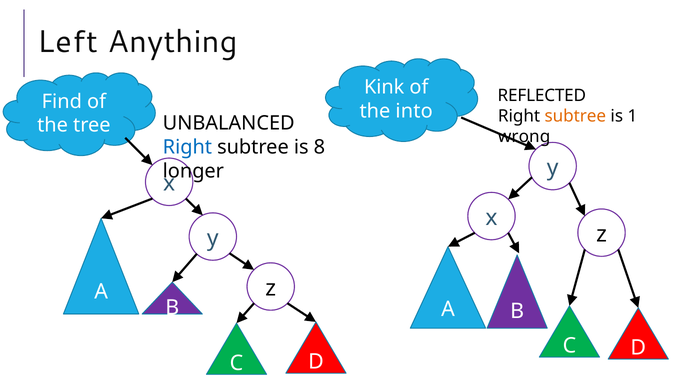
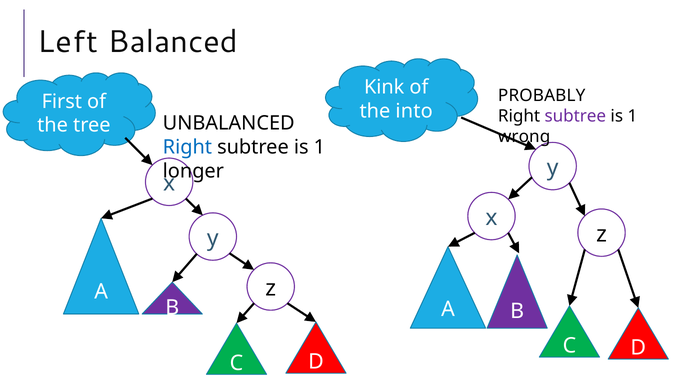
Anything: Anything -> Balanced
REFLECTED: REFLECTED -> PROBABLY
Find: Find -> First
subtree at (575, 116) colour: orange -> purple
8 at (319, 147): 8 -> 1
